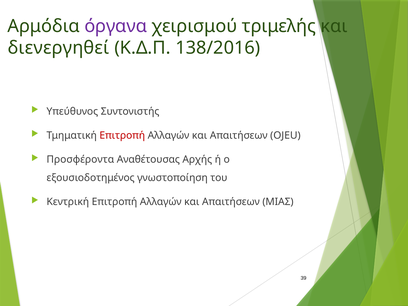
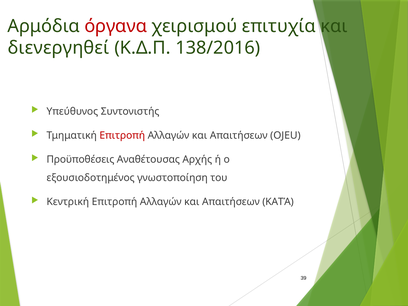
όργανα colour: purple -> red
τριμελής: τριμελής -> επιτυχία
Προσφέροντα: Προσφέροντα -> Προϋποθέσεις
ΜΙΑΣ: ΜΙΑΣ -> ΚΑΤΆ
